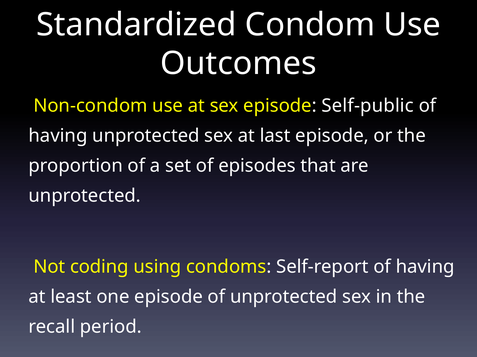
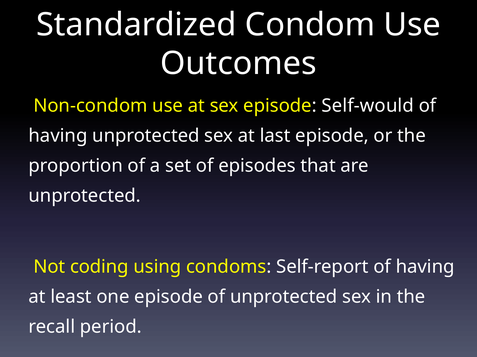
Self-public: Self-public -> Self-would
